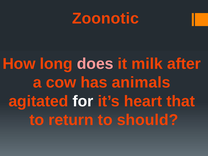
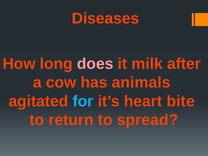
Zoonotic: Zoonotic -> Diseases
for colour: white -> light blue
that: that -> bite
should: should -> spread
